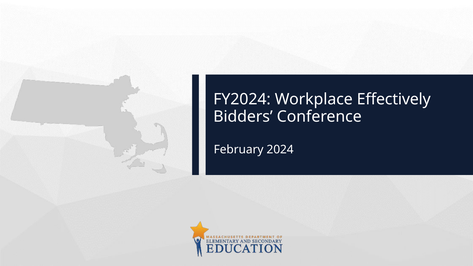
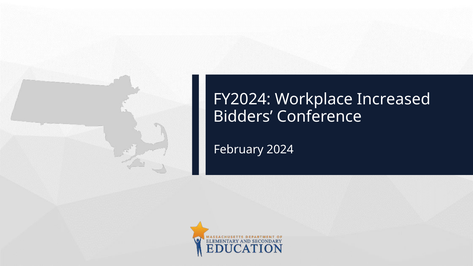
Effectively: Effectively -> Increased
